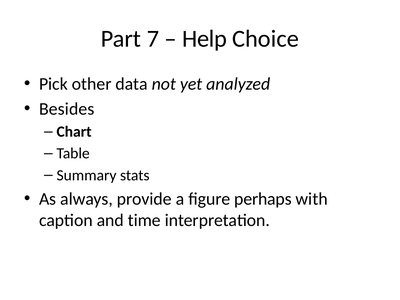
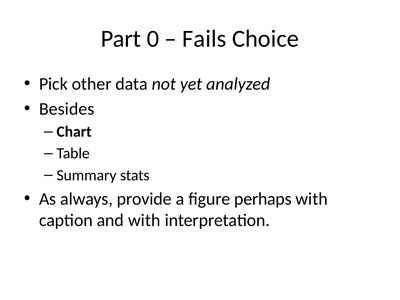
7: 7 -> 0
Help: Help -> Fails
and time: time -> with
